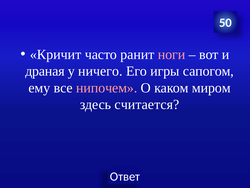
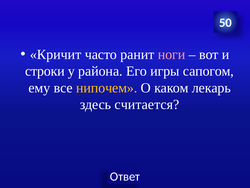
драная: драная -> строки
ничего: ничего -> района
нипочем colour: pink -> yellow
миром: миром -> лекарь
